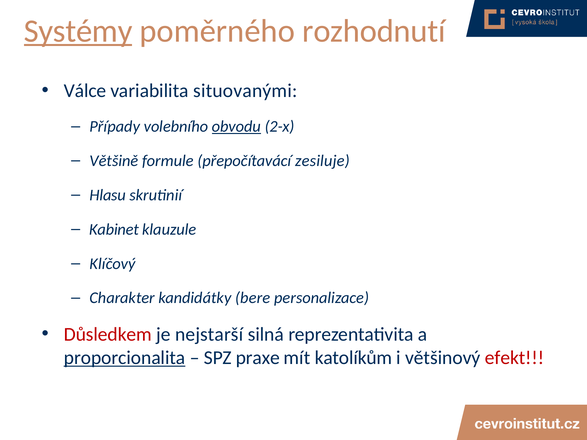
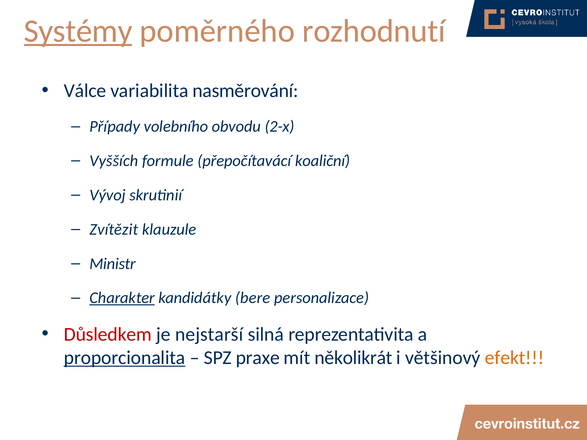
situovanými: situovanými -> nasměrování
obvodu underline: present -> none
Většině: Většině -> Vyšších
zesiluje: zesiluje -> koaliční
Hlasu: Hlasu -> Vývoj
Kabinet: Kabinet -> Zvítězit
Klíčový: Klíčový -> Ministr
Charakter underline: none -> present
katolíkům: katolíkům -> několikrát
efekt colour: red -> orange
